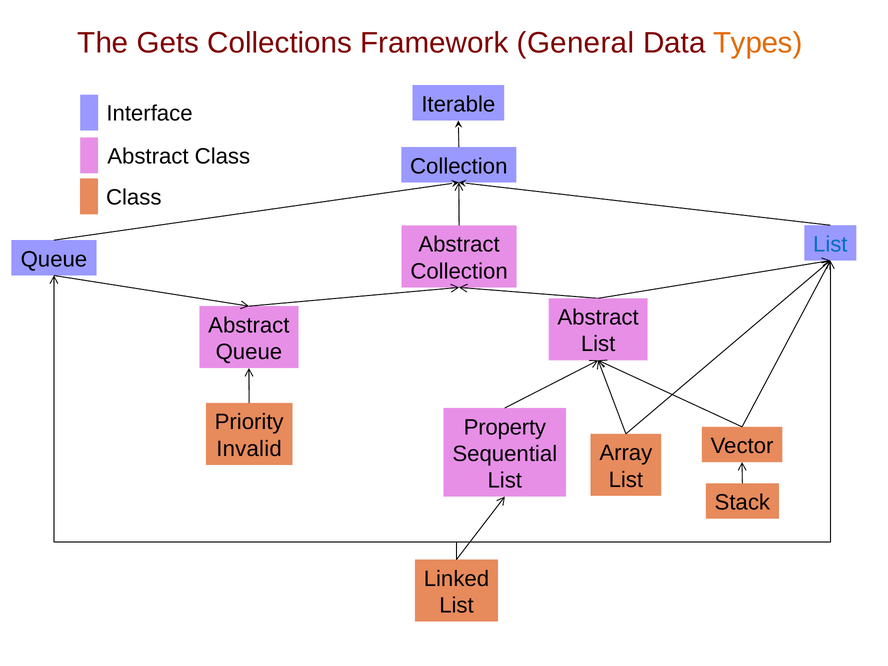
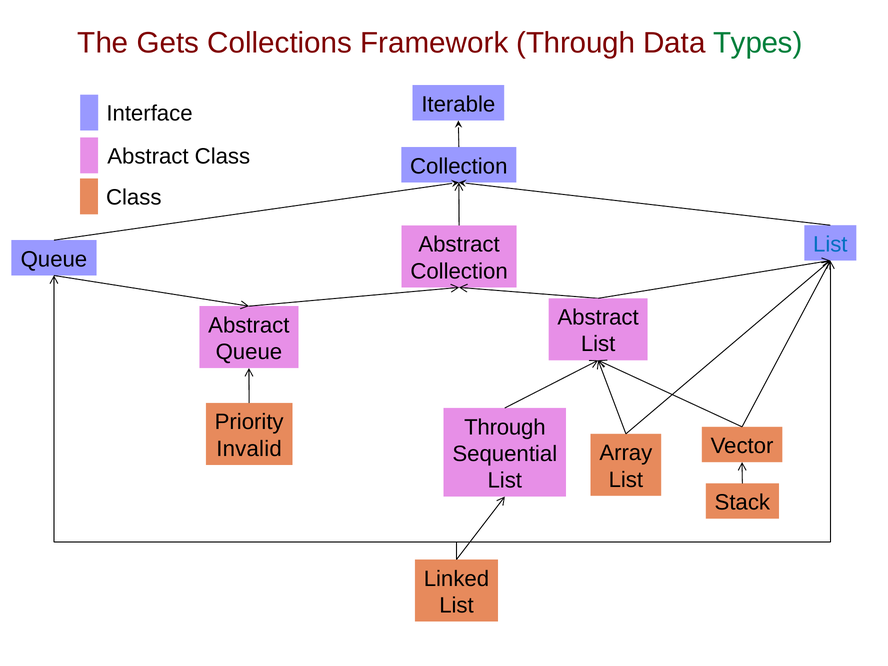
Framework General: General -> Through
Types colour: orange -> green
Property at (505, 427): Property -> Through
